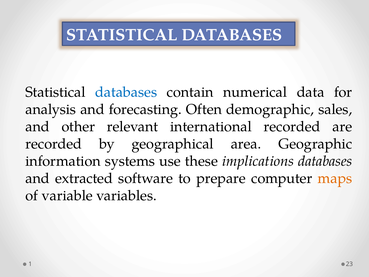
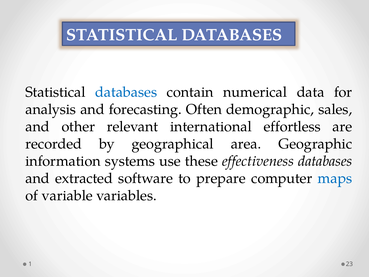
international recorded: recorded -> effortless
implications: implications -> effectiveness
maps colour: orange -> blue
